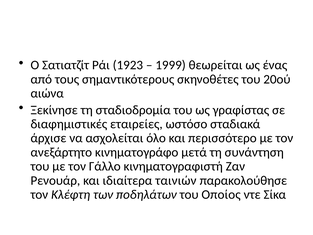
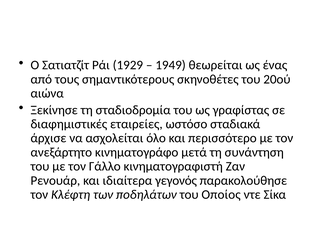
1923: 1923 -> 1929
1999: 1999 -> 1949
ταινιών: ταινιών -> γεγονός
